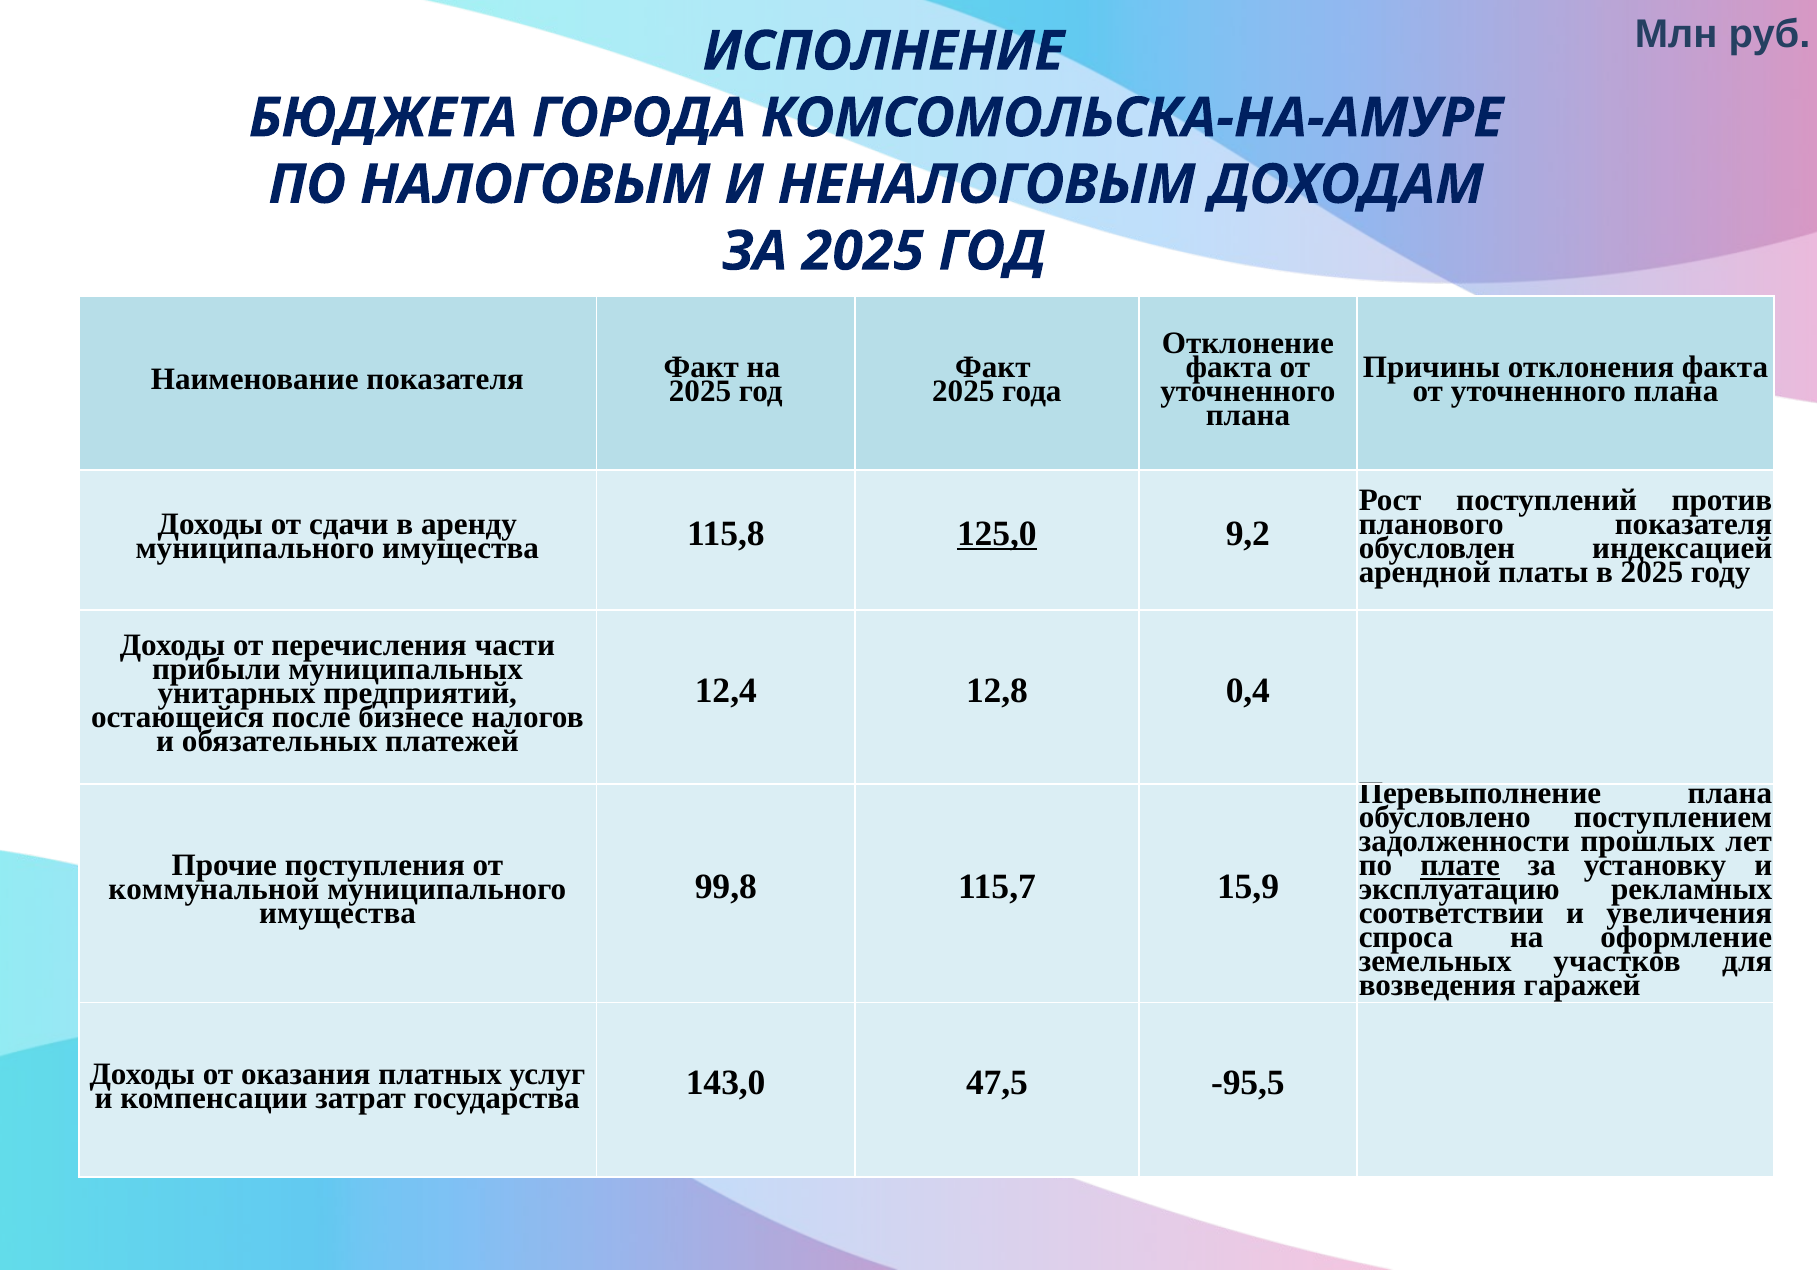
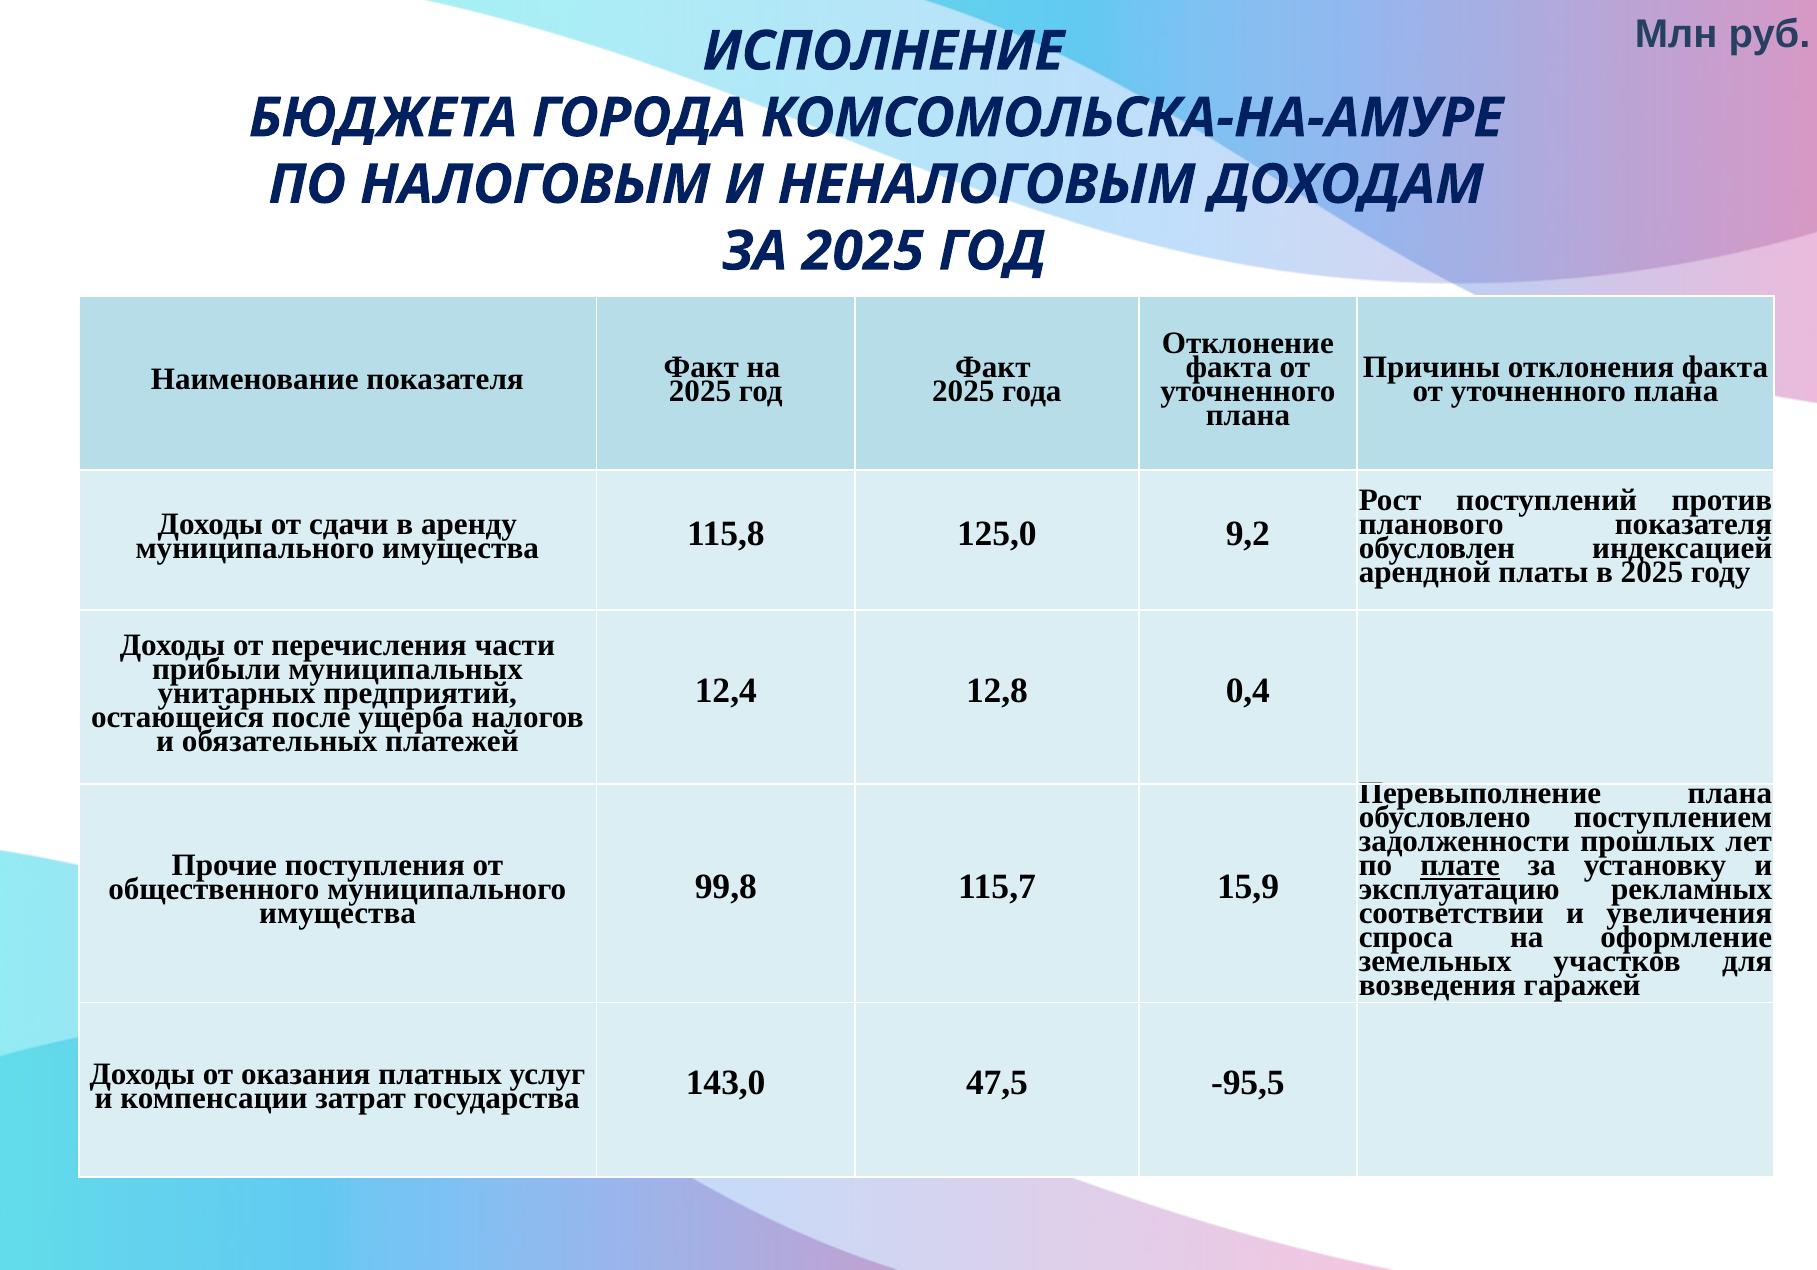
125,0 underline: present -> none
бизнесе: бизнесе -> ущерба
коммунальной: коммунальной -> общественного
